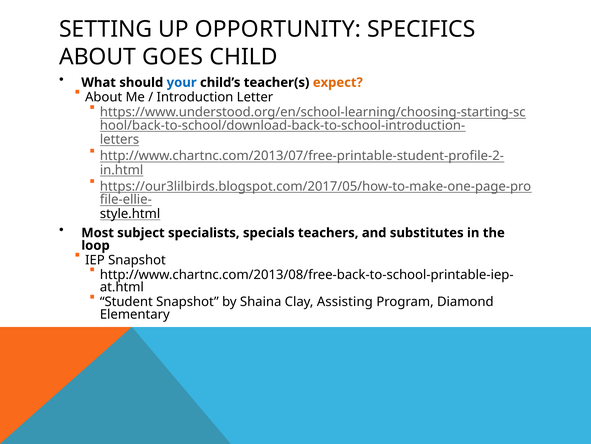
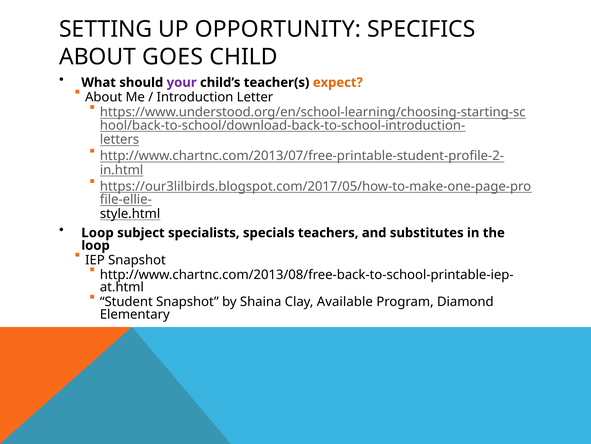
your colour: blue -> purple
Most at (98, 232): Most -> Loop
Assisting: Assisting -> Available
